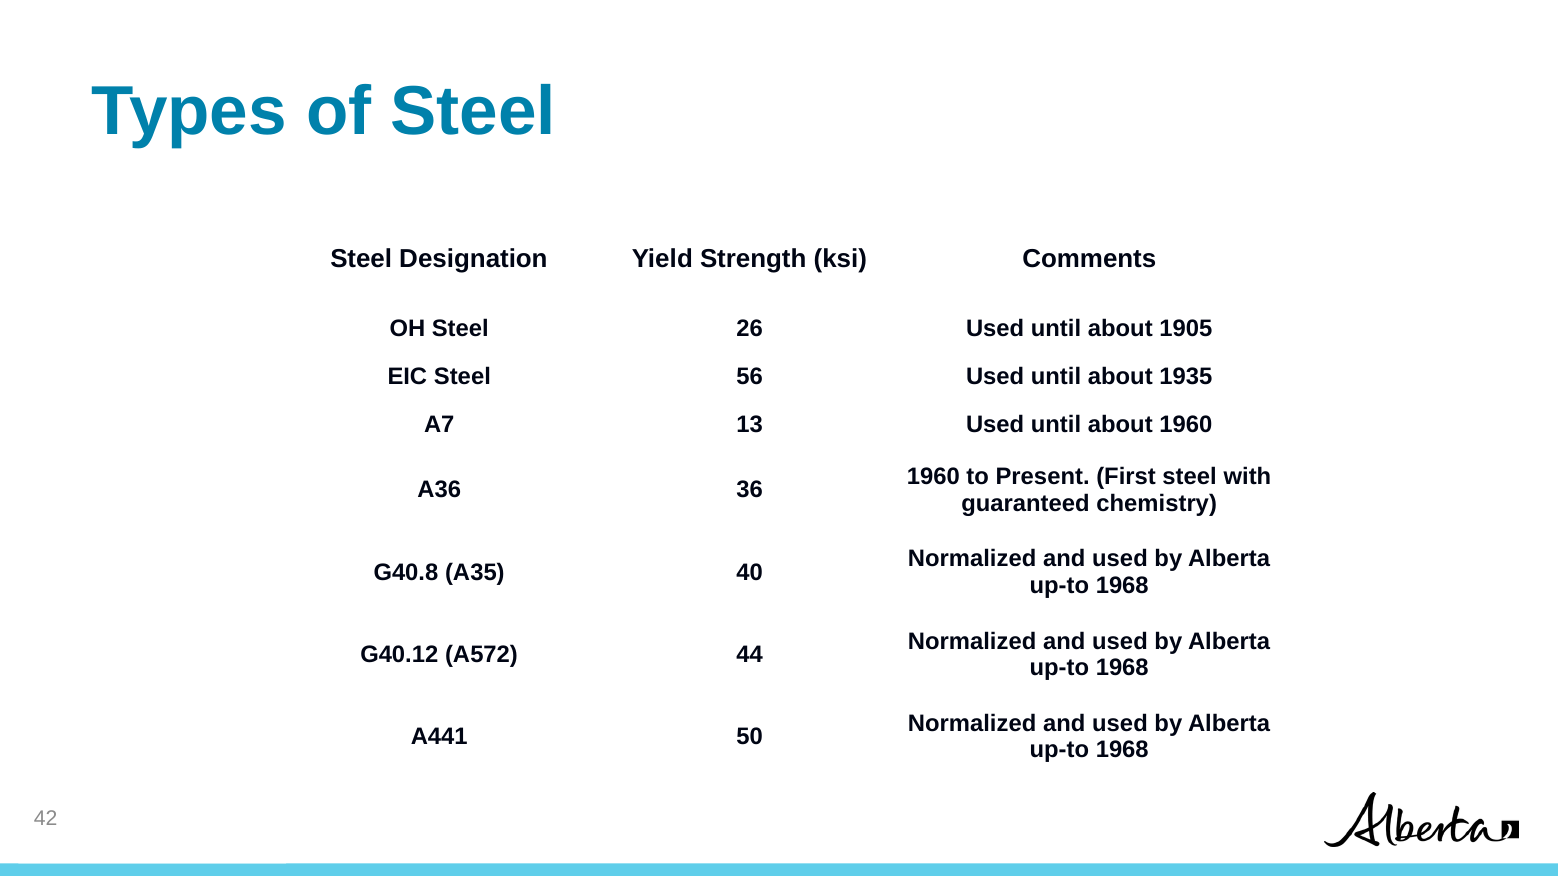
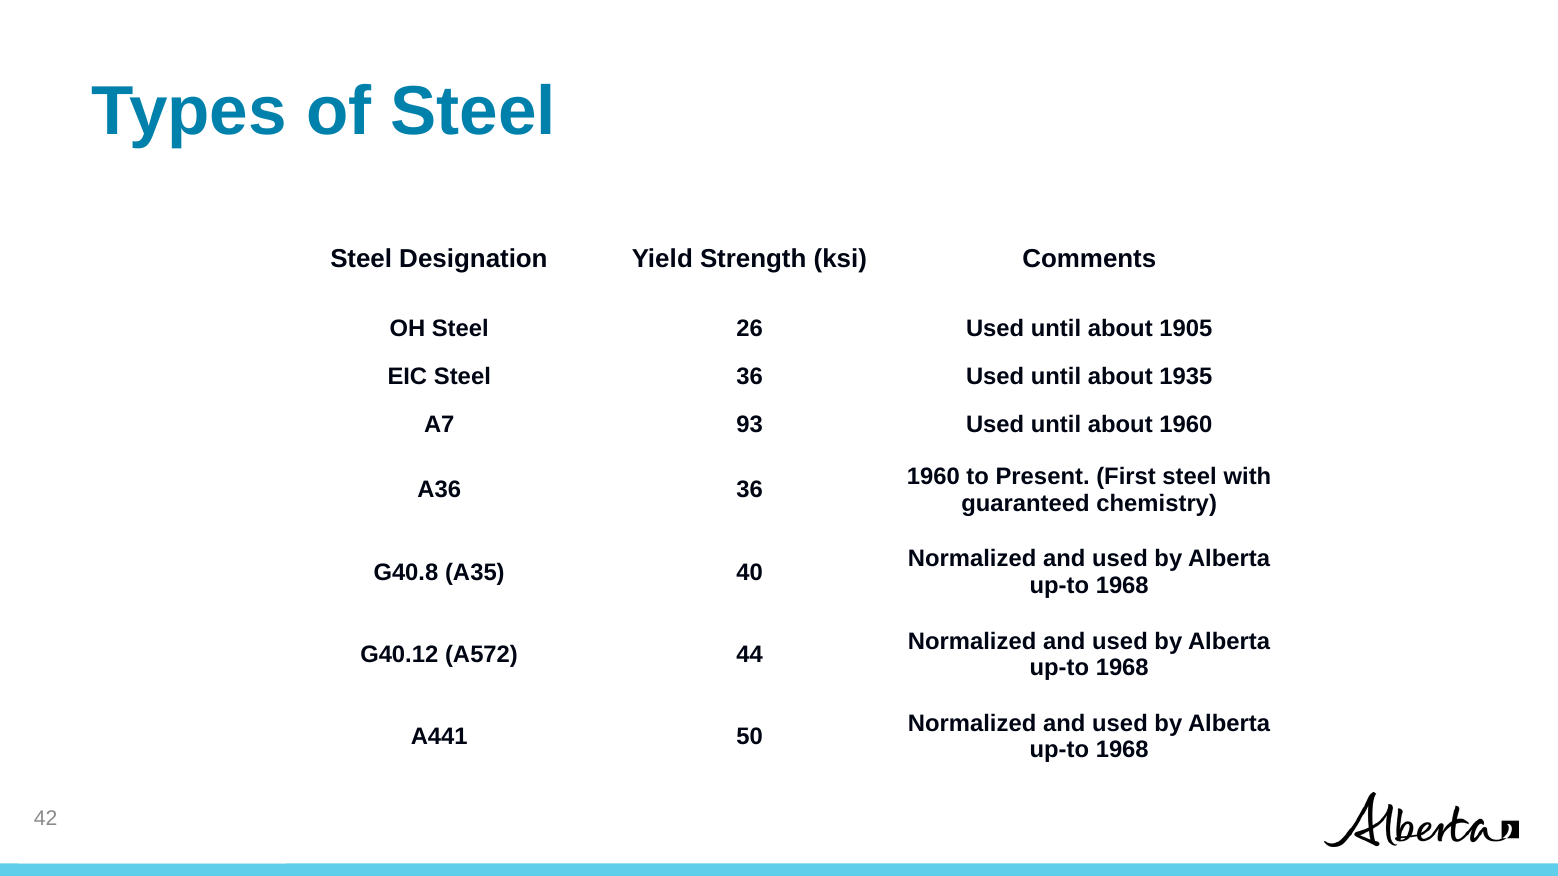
Steel 56: 56 -> 36
13: 13 -> 93
